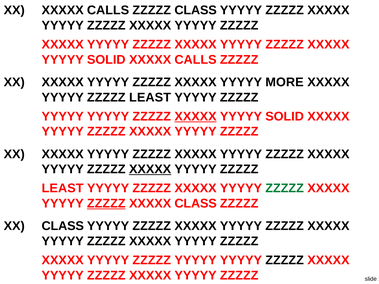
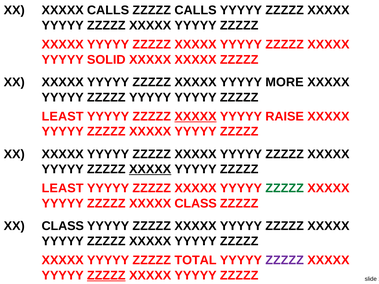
ZZZZZ CLASS: CLASS -> CALLS
CALLS at (196, 60): CALLS -> XXXXX
LEAST at (150, 97): LEAST -> YYYYY
YYYYY at (63, 117): YYYYY -> LEAST
SOLID at (285, 117): SOLID -> RAISE
ZZZZZ at (106, 204) underline: present -> none
XXXXX YYYYY ZZZZZ YYYYY: YYYYY -> TOTAL
ZZZZZ at (285, 260) colour: black -> purple
ZZZZZ at (106, 276) underline: none -> present
